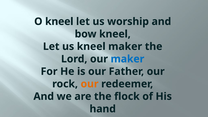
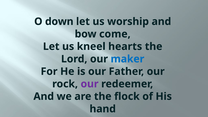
O kneel: kneel -> down
bow kneel: kneel -> come
kneel maker: maker -> hearts
our at (90, 84) colour: orange -> purple
